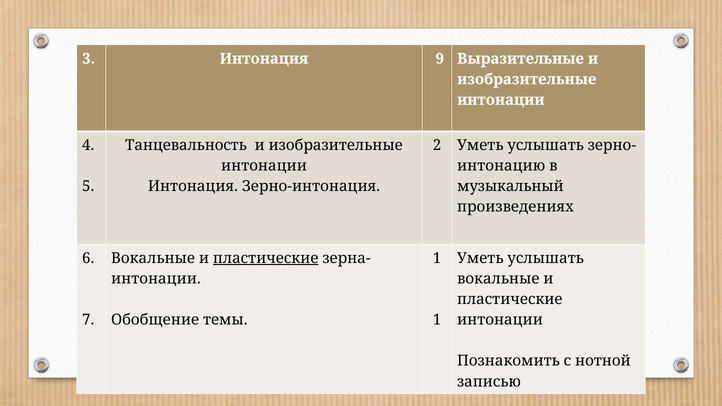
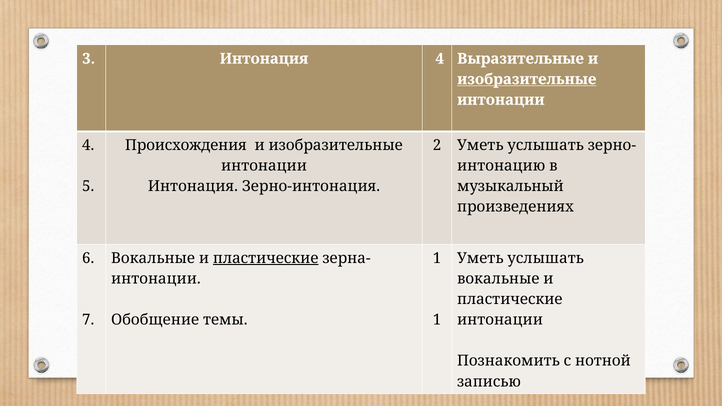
Интонация 9: 9 -> 4
изобразительные at (527, 79) underline: none -> present
Танцевальность: Танцевальность -> Происхождения
